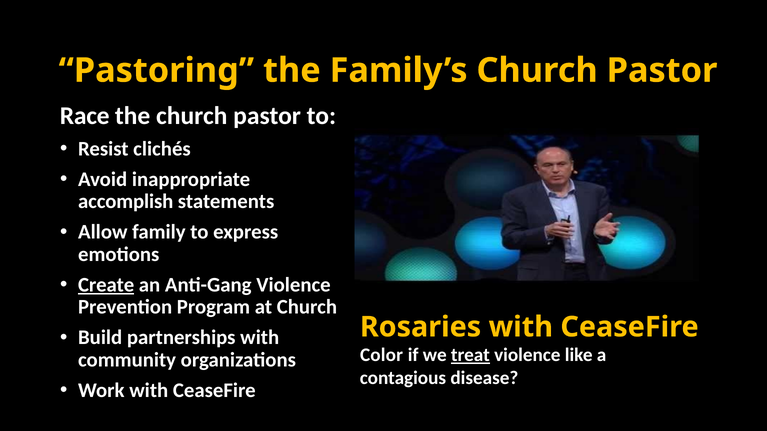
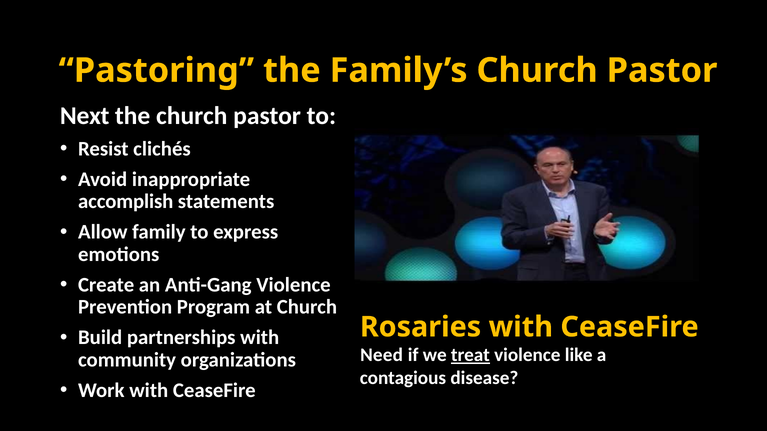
Race: Race -> Next
Create underline: present -> none
Color: Color -> Need
